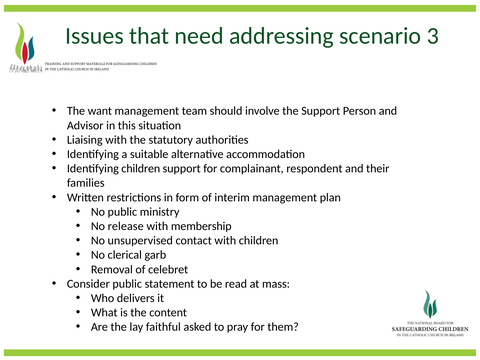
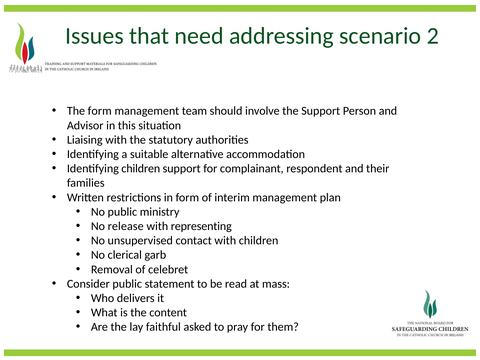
3: 3 -> 2
The want: want -> form
membership: membership -> representing
